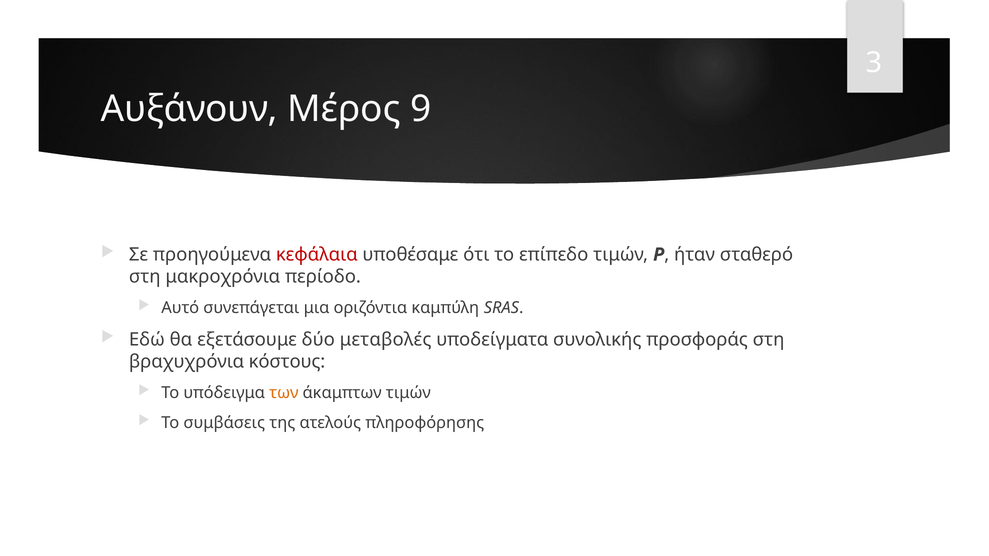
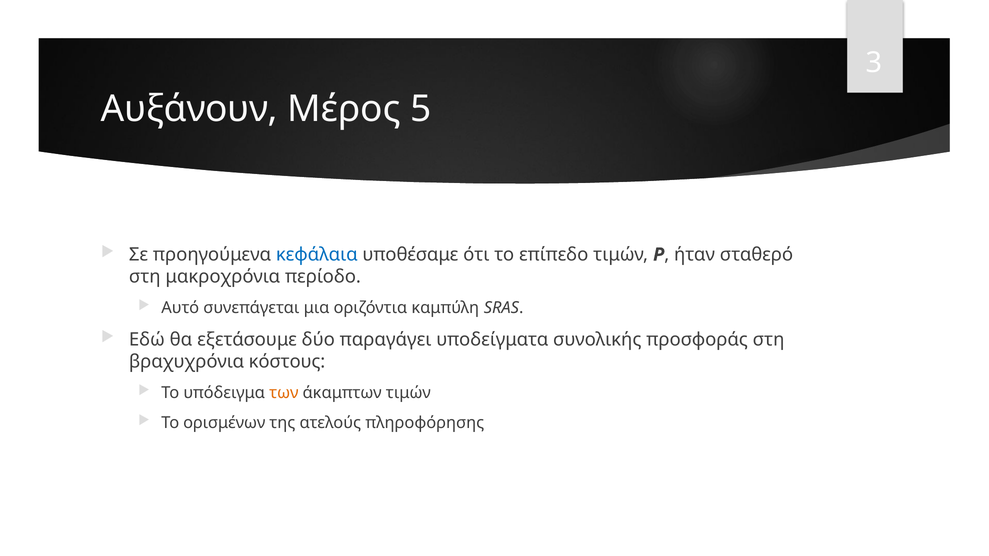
9: 9 -> 5
κεφάλαια colour: red -> blue
μεταβολές: μεταβολές -> παραγάγει
συμβάσεις: συμβάσεις -> ορισμένων
